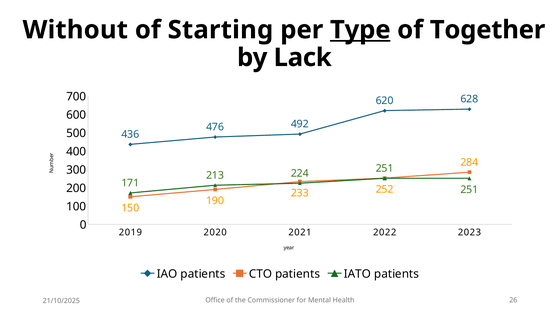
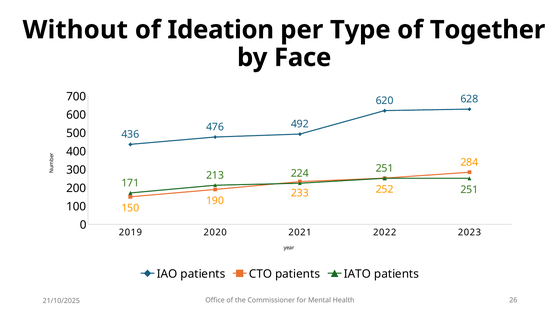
Starting: Starting -> Ideation
Type underline: present -> none
Lack: Lack -> Face
